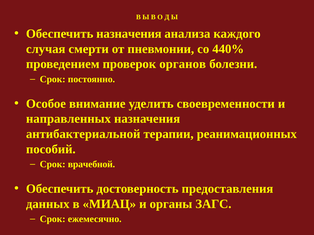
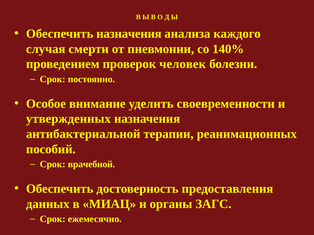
440%: 440% -> 140%
органов: органов -> человек
направленных: направленных -> утвержденных
